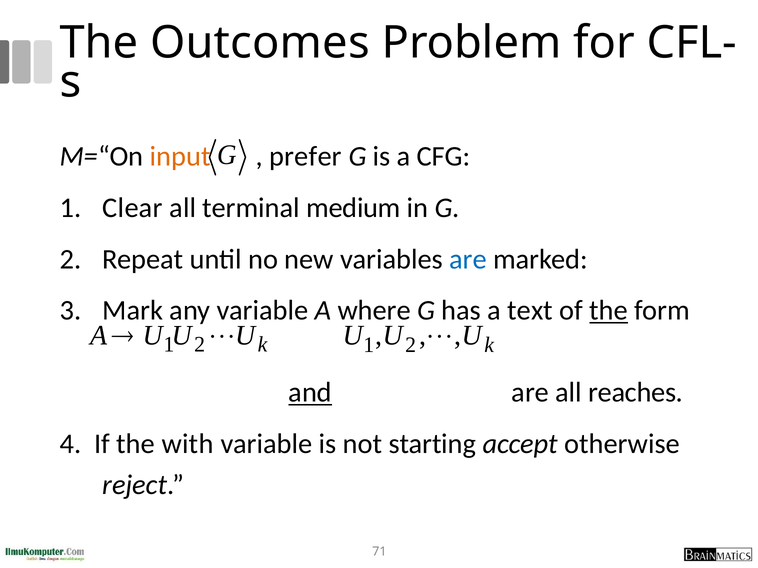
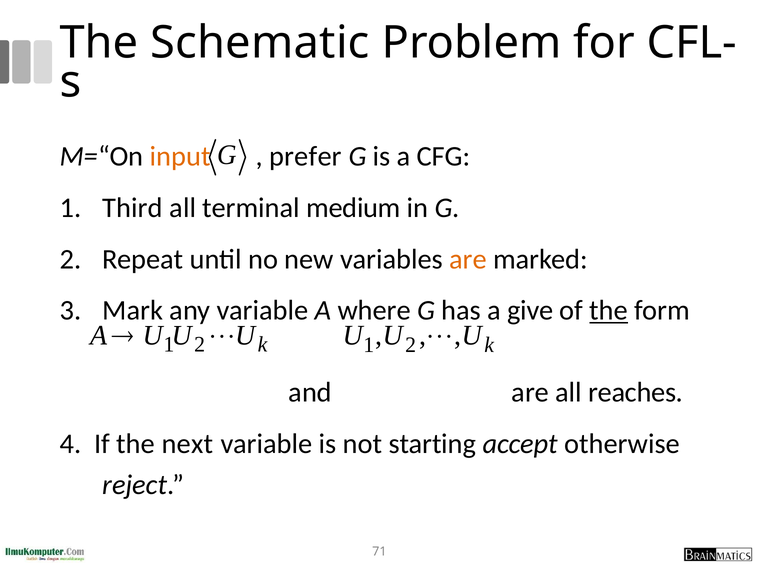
Outcomes: Outcomes -> Schematic
Clear: Clear -> Third
are at (468, 259) colour: blue -> orange
text: text -> give
and underline: present -> none
with: with -> next
